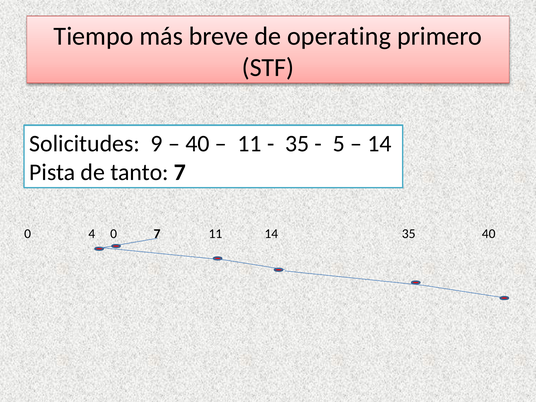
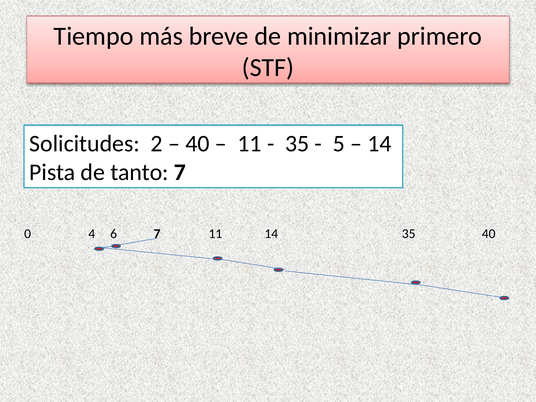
operating: operating -> minimizar
9: 9 -> 2
4 0: 0 -> 6
